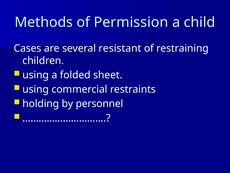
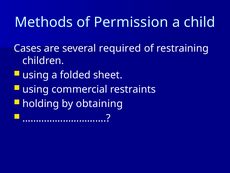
resistant: resistant -> required
personnel: personnel -> obtaining
